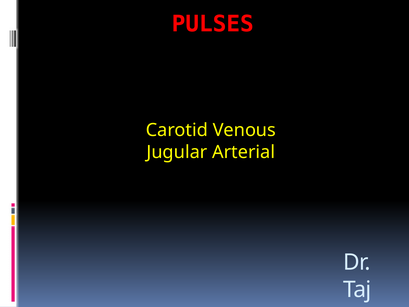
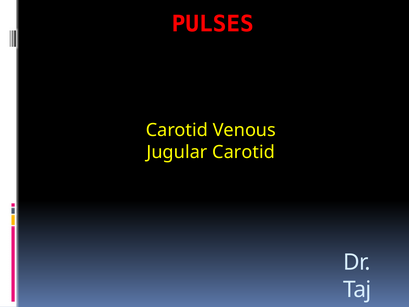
Jugular Arterial: Arterial -> Carotid
